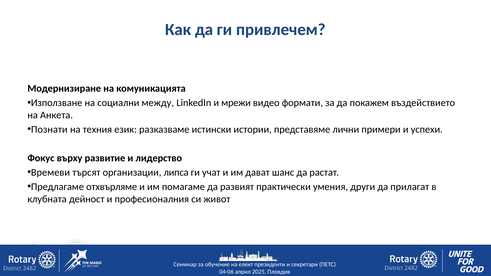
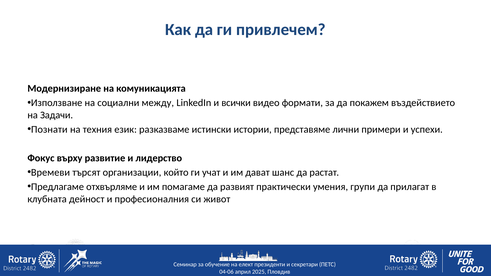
мрежи: мрежи -> всички
Анкета: Анкета -> Задачи
липса: липса -> който
други: други -> групи
